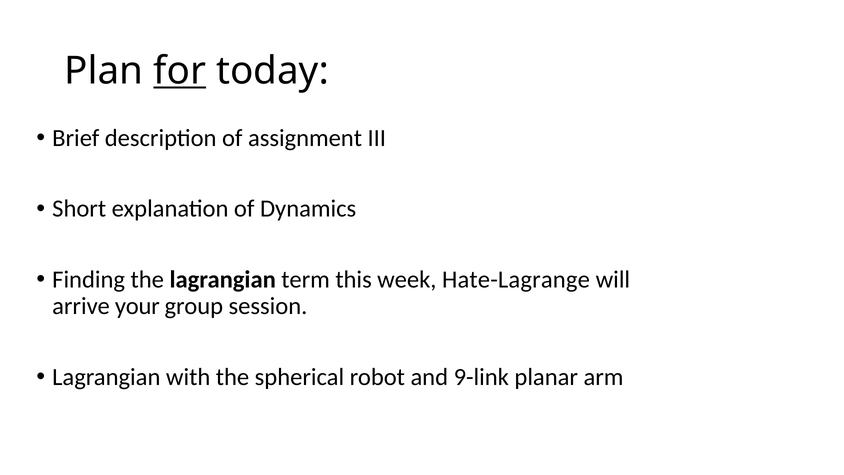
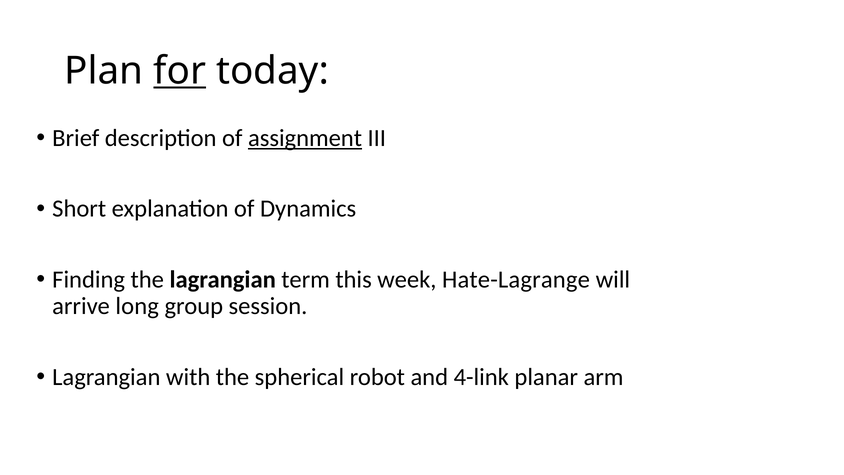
assignment underline: none -> present
your: your -> long
9-link: 9-link -> 4-link
